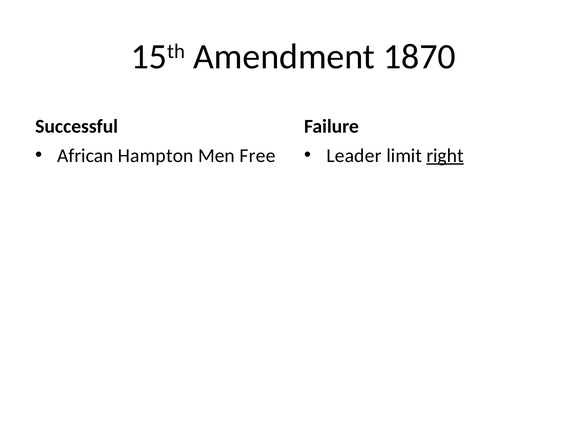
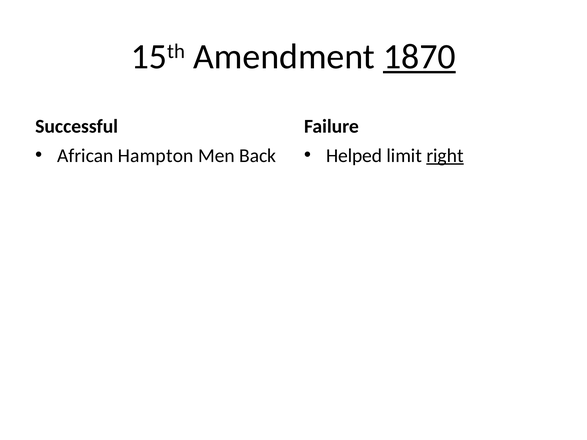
1870 underline: none -> present
Free: Free -> Back
Leader: Leader -> Helped
